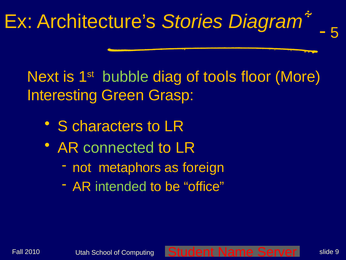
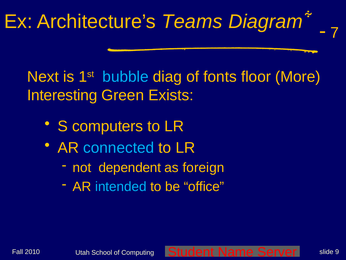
Stories: Stories -> Teams
5: 5 -> 7
bubble colour: light green -> light blue
tools: tools -> fonts
Grasp: Grasp -> Exists
characters: characters -> computers
connected colour: light green -> light blue
metaphors: metaphors -> dependent
intended colour: light green -> light blue
